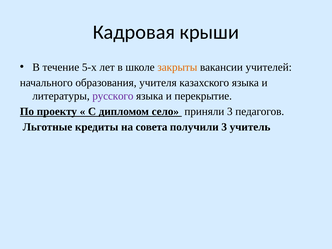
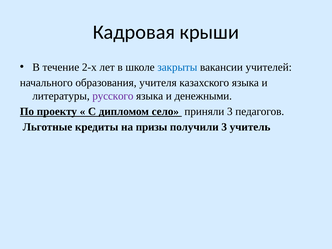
5-х: 5-х -> 2-х
закрыты colour: orange -> blue
перекрытие: перекрытие -> денежными
совета: совета -> призы
